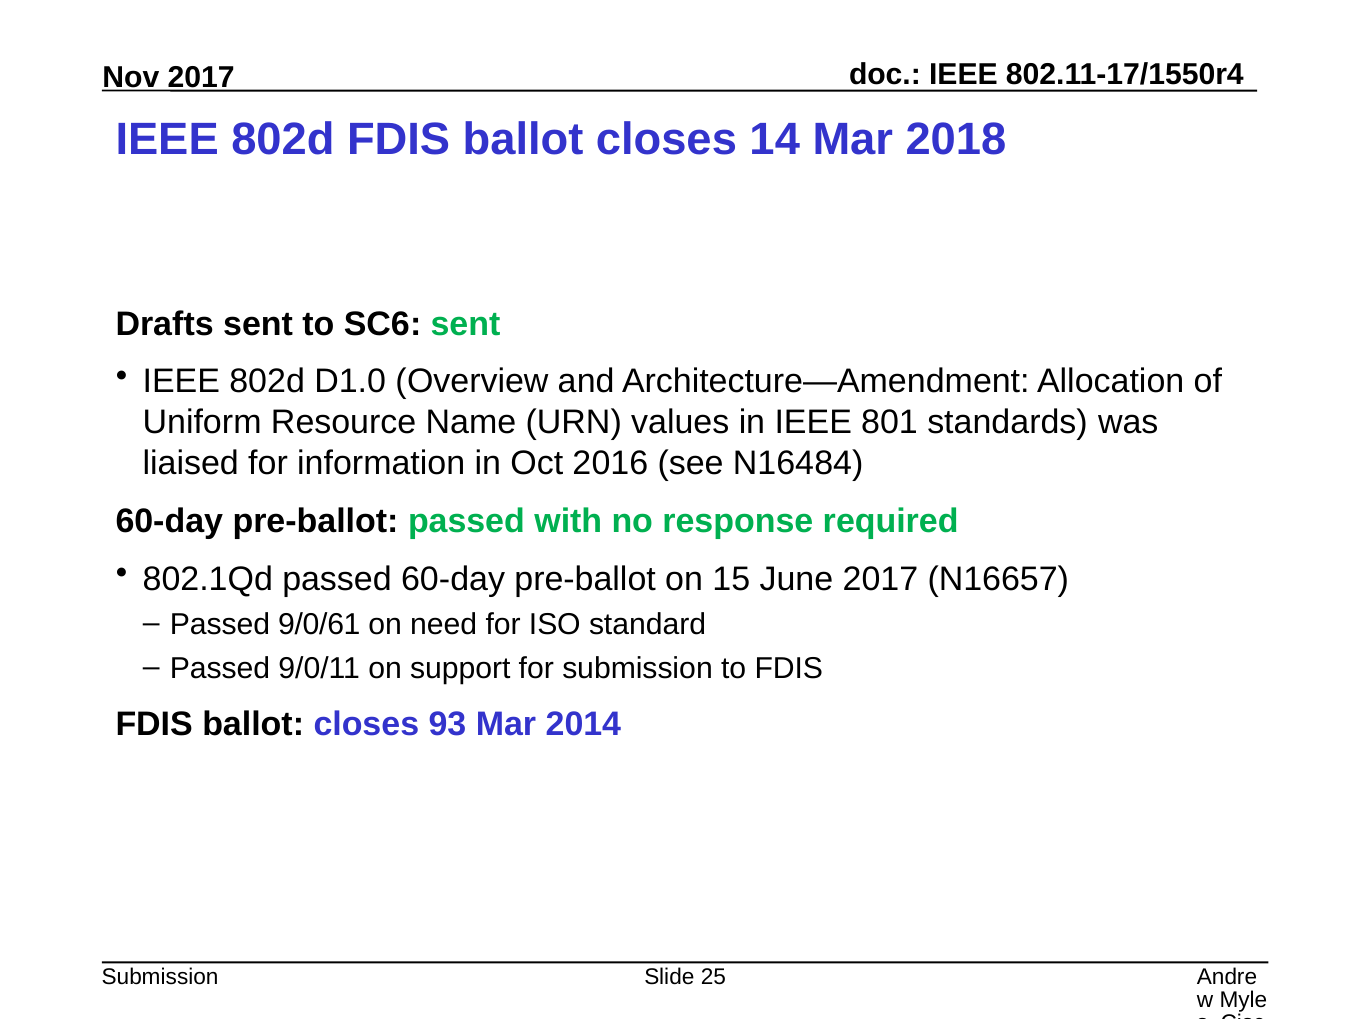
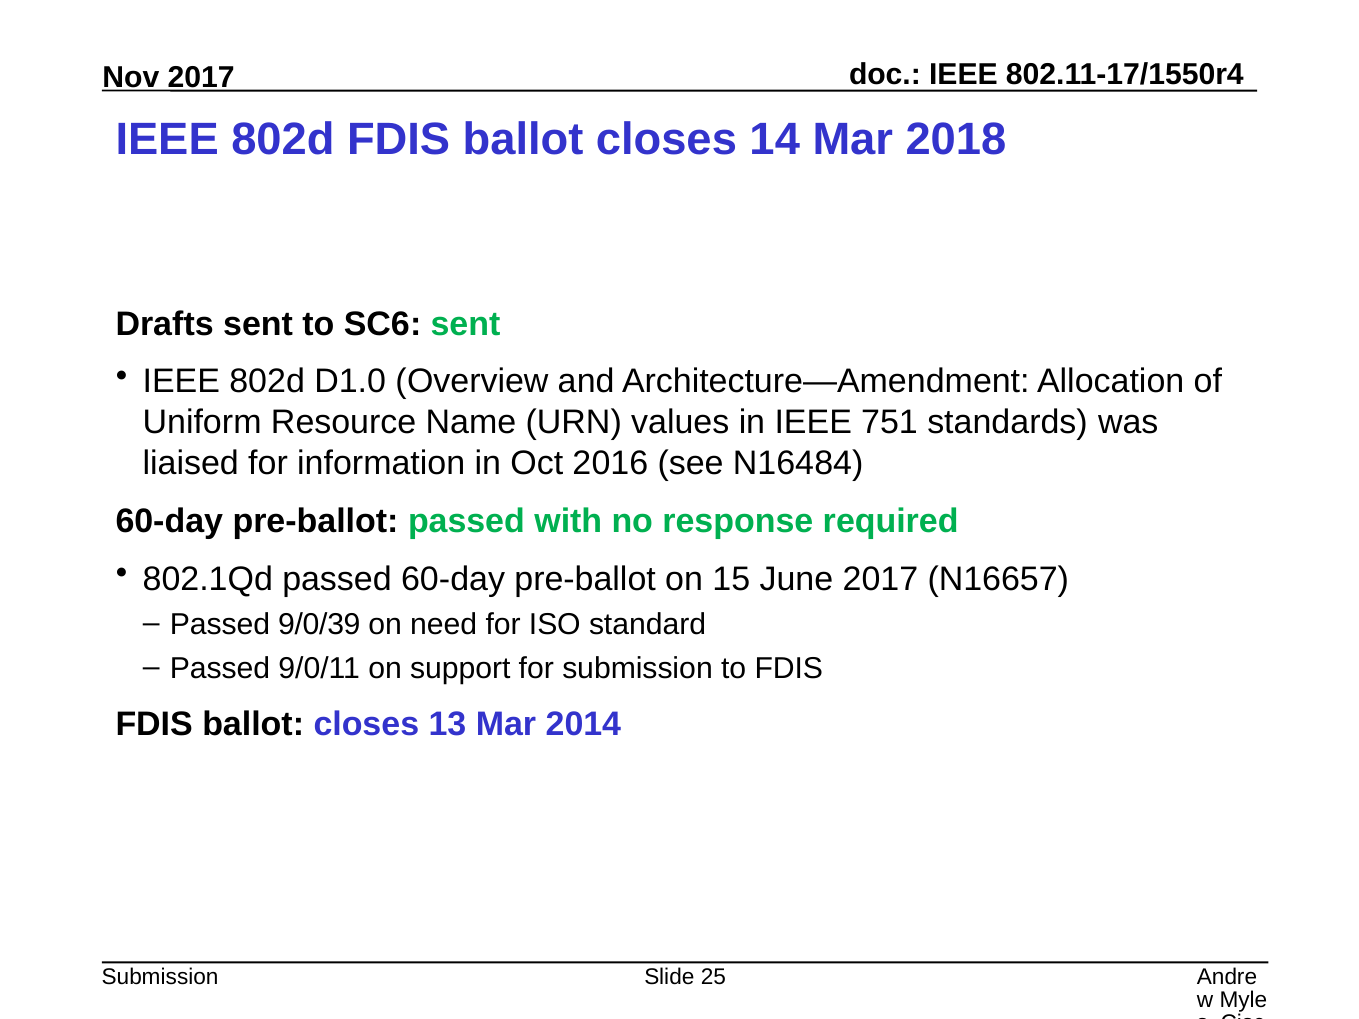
801: 801 -> 751
9/0/61: 9/0/61 -> 9/0/39
93: 93 -> 13
